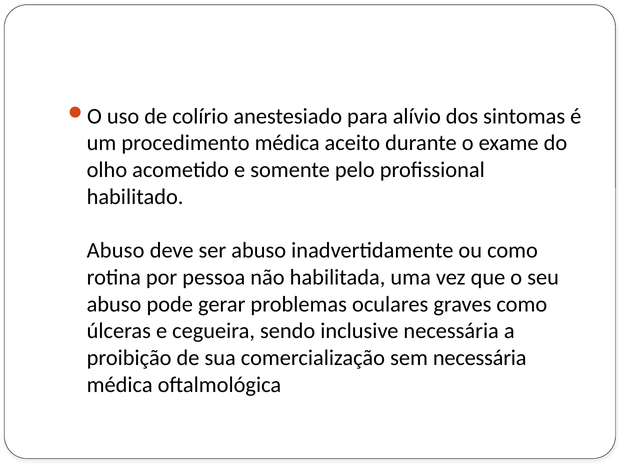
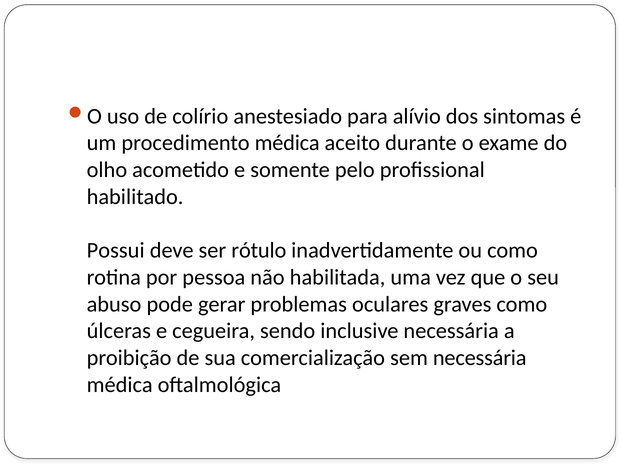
Abuso at (116, 250): Abuso -> Possui
ser abuso: abuso -> rótulo
